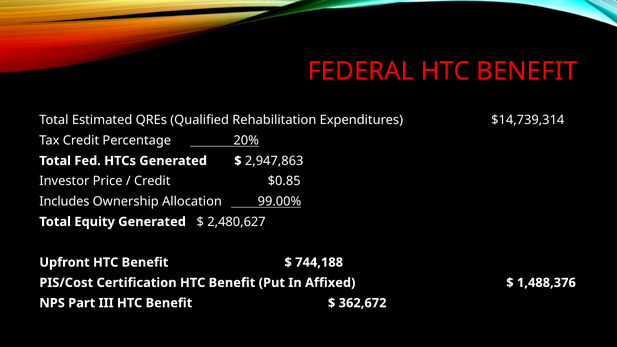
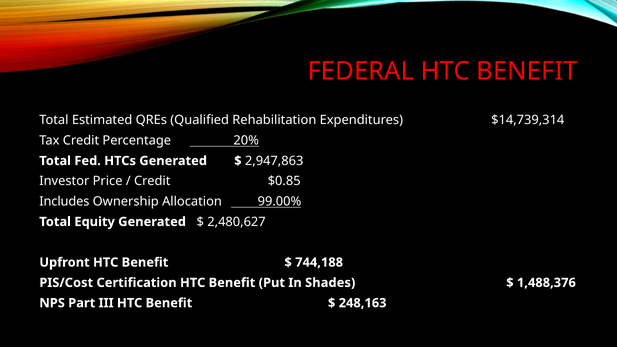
Affixed: Affixed -> Shades
362,672: 362,672 -> 248,163
